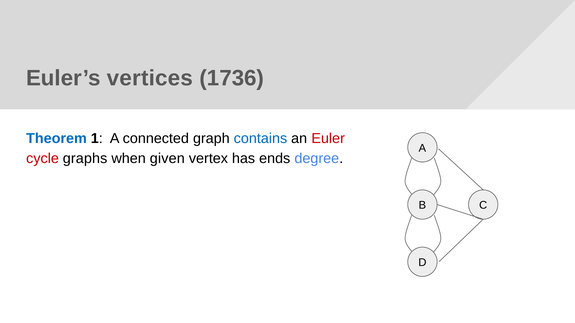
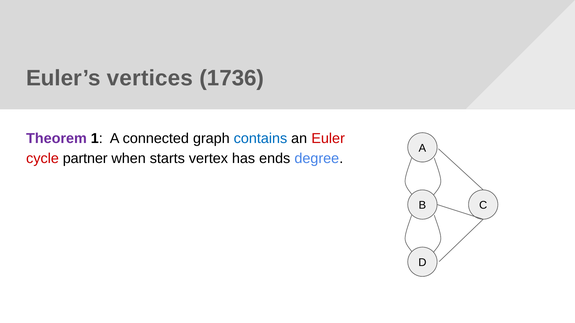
Theorem colour: blue -> purple
graphs: graphs -> partner
given: given -> starts
